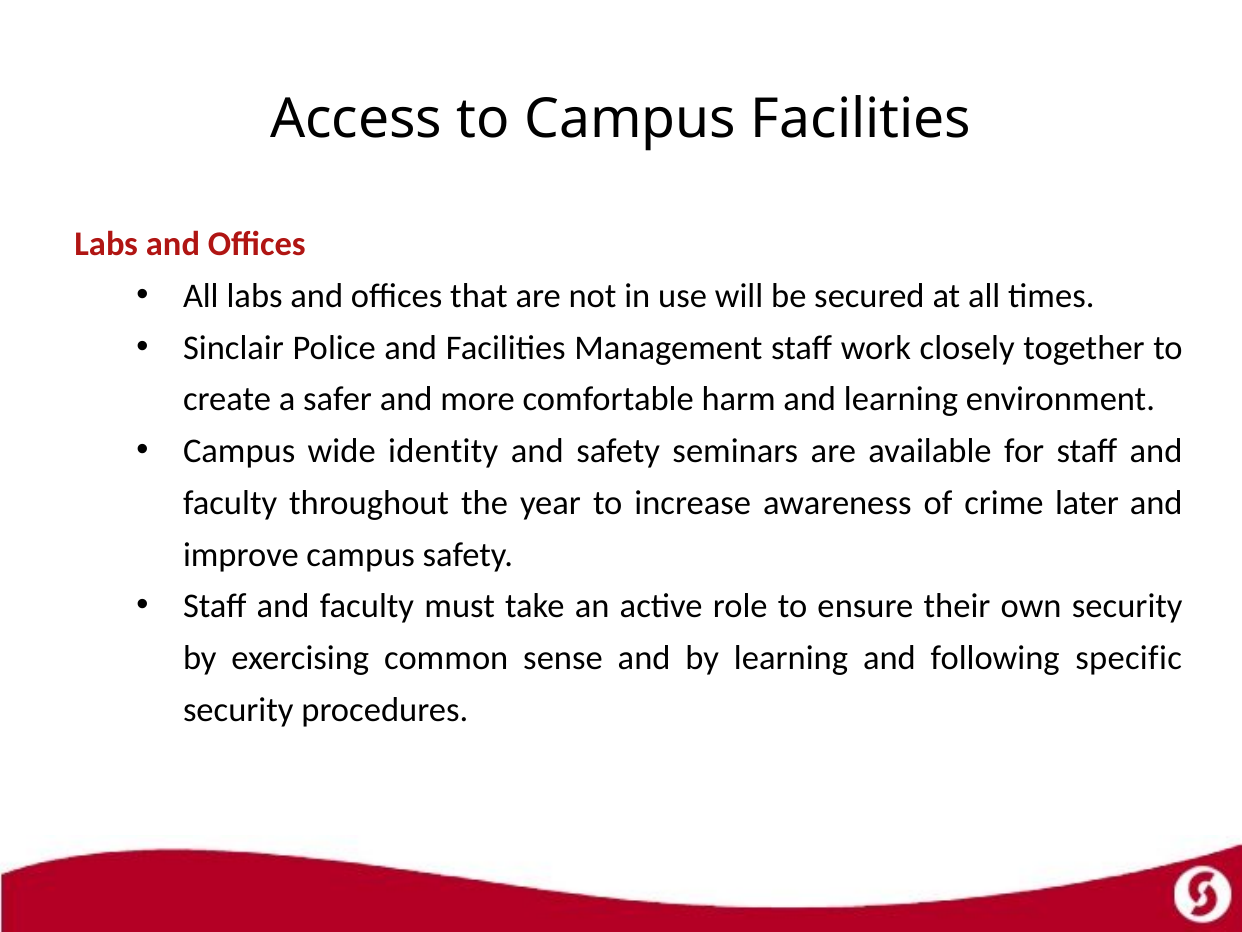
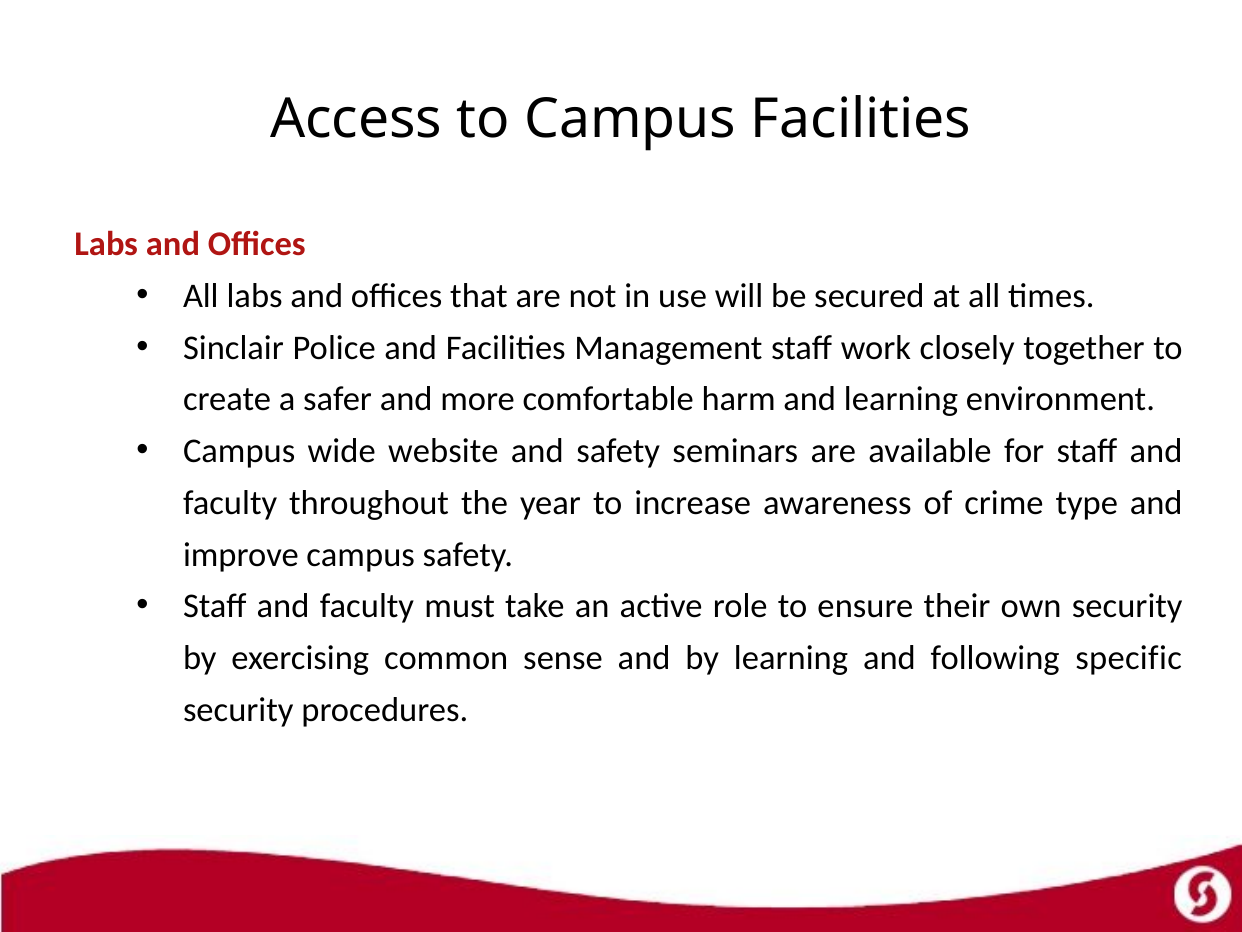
identity: identity -> website
later: later -> type
